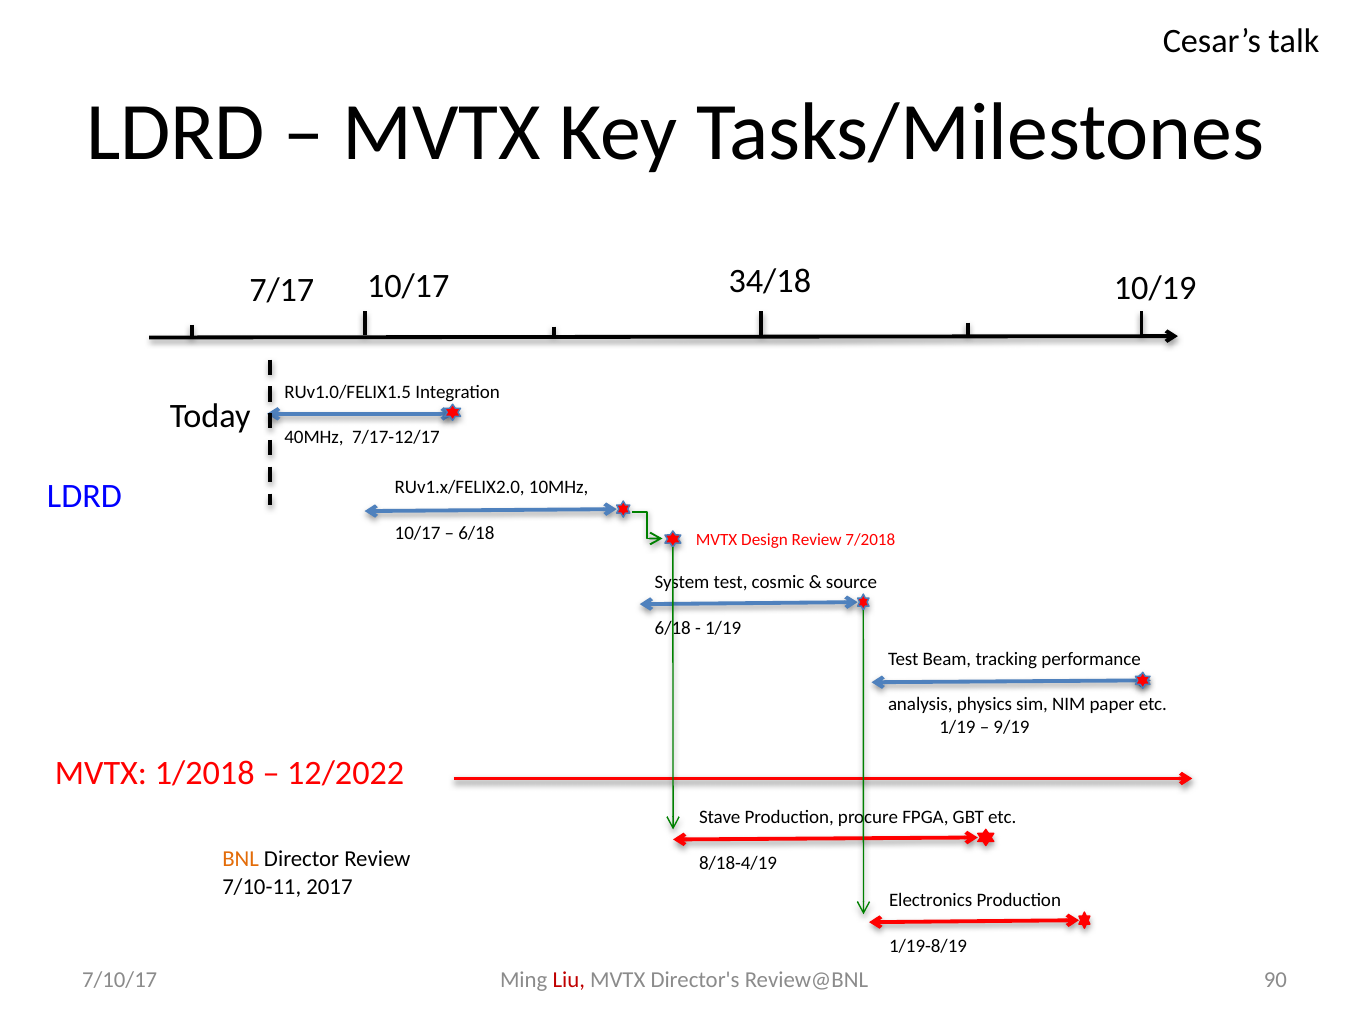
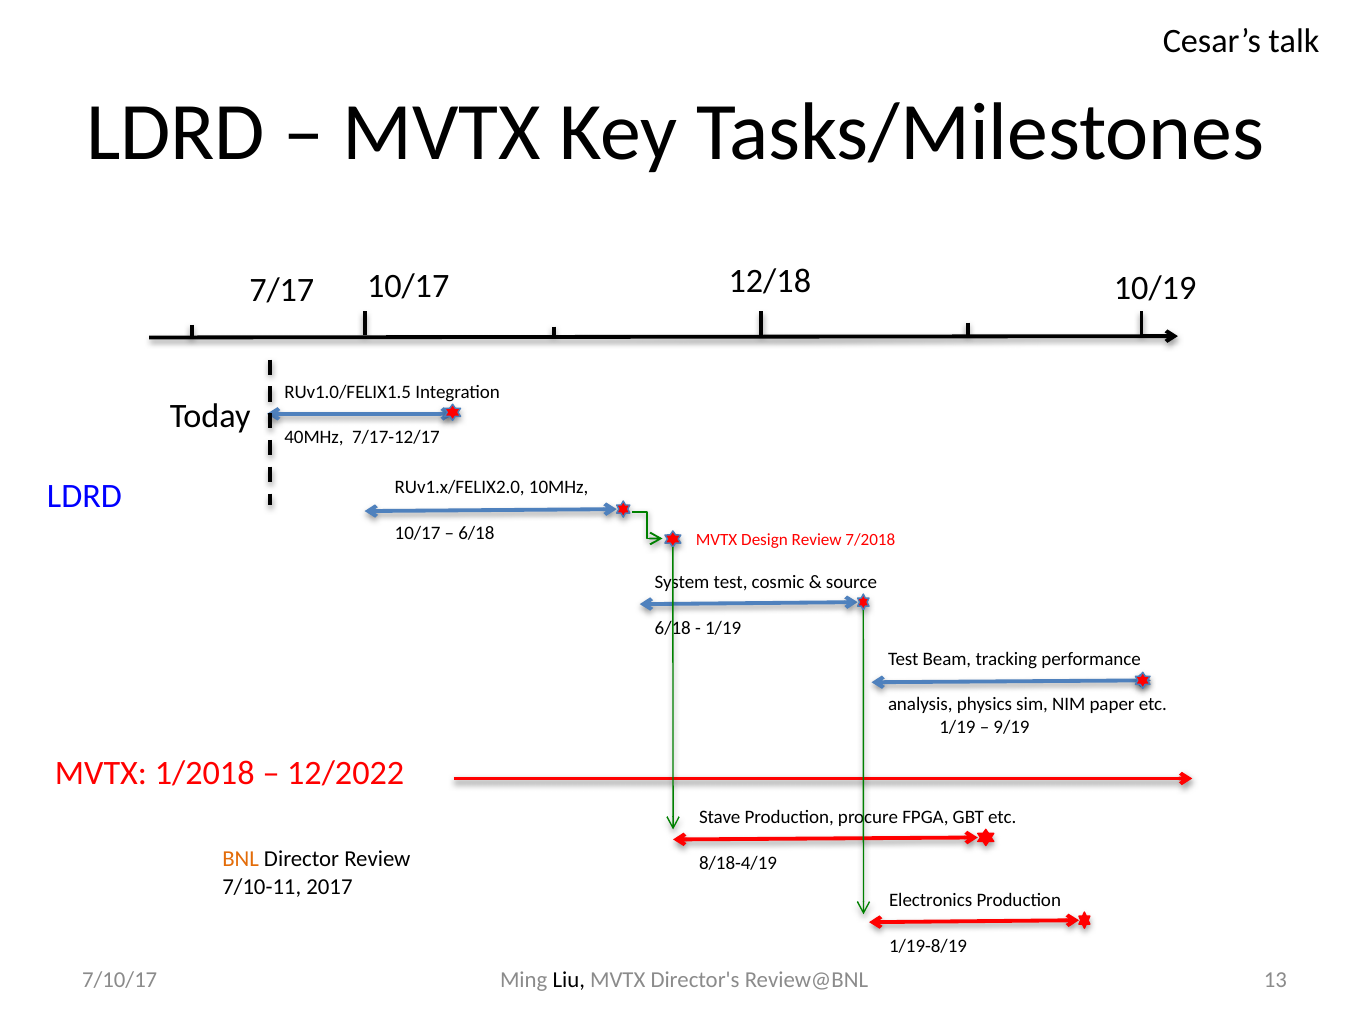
34/18: 34/18 -> 12/18
Liu colour: red -> black
90: 90 -> 13
